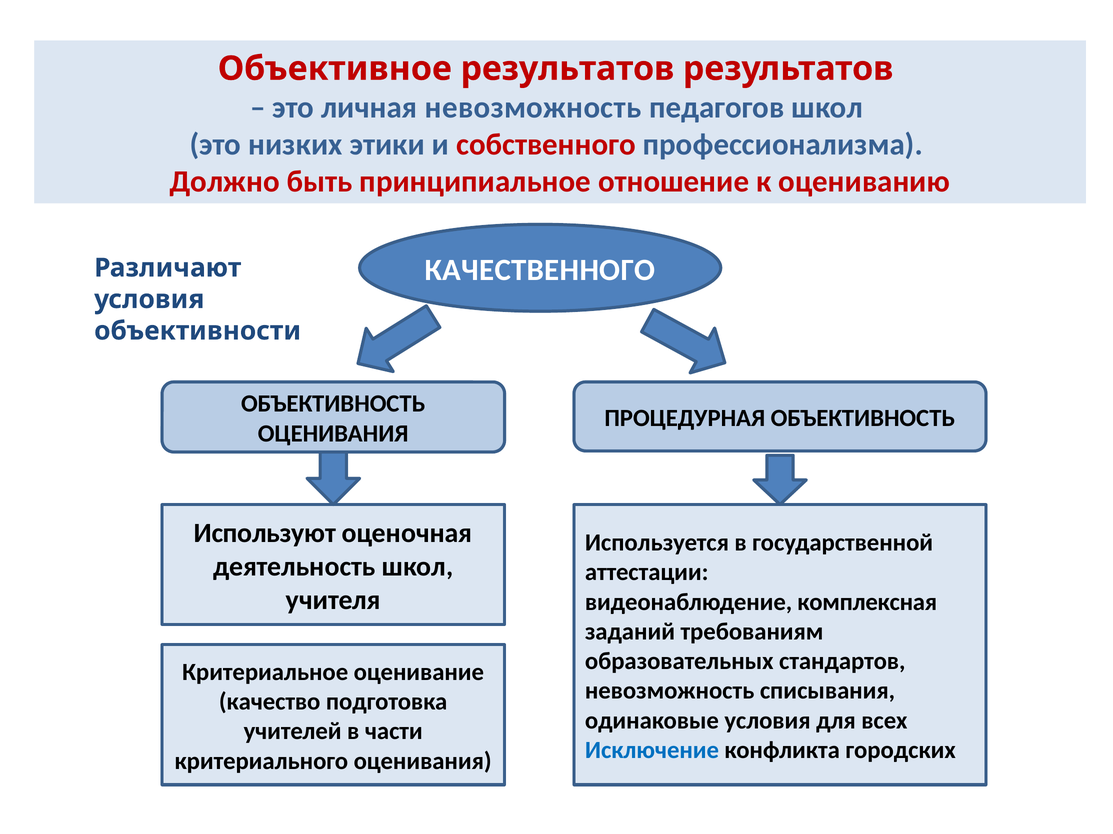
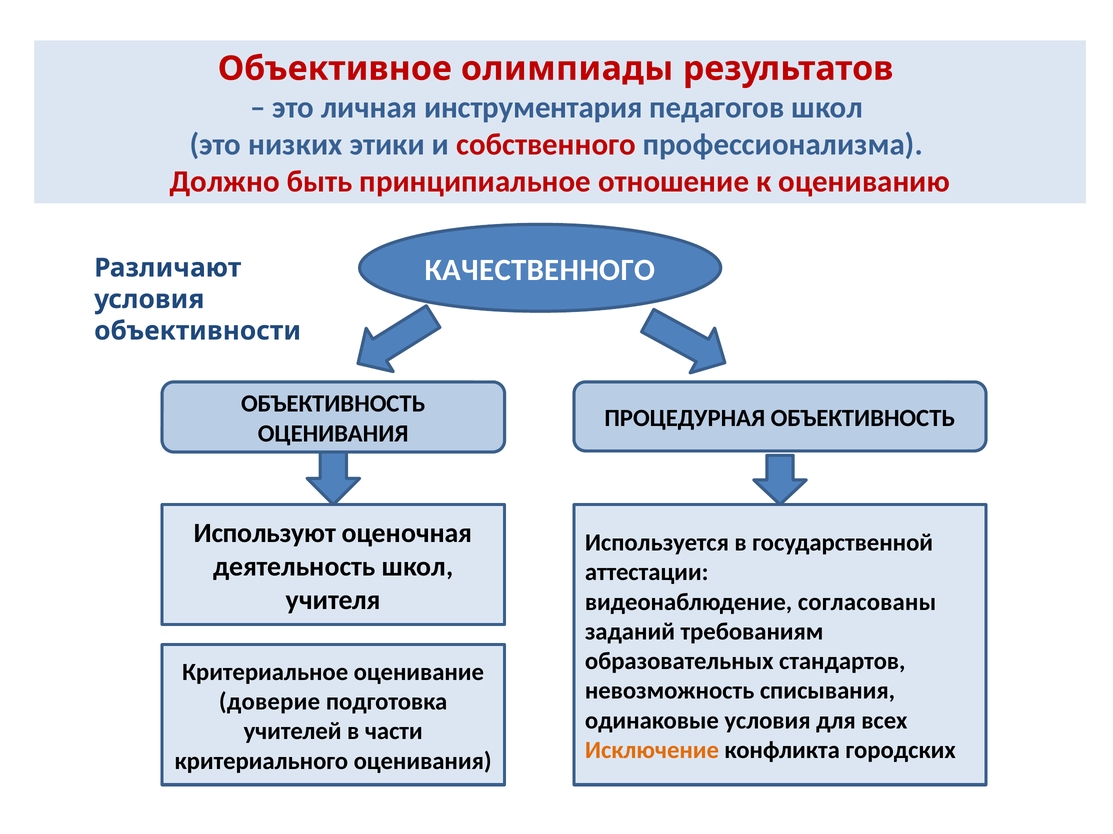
Объективное результатов: результатов -> олимпиады
личная невозможность: невозможность -> инструментария
комплексная: комплексная -> согласованы
качество: качество -> доверие
Исключение colour: blue -> orange
